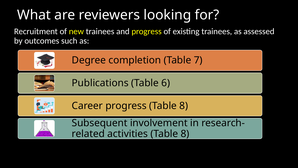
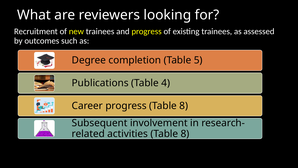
7: 7 -> 5
6: 6 -> 4
